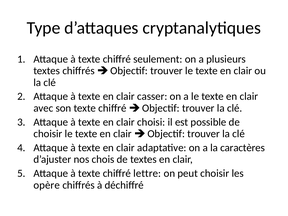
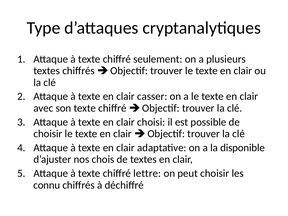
caractères: caractères -> disponible
opère: opère -> connu
